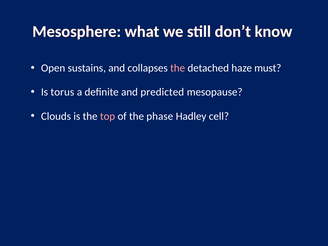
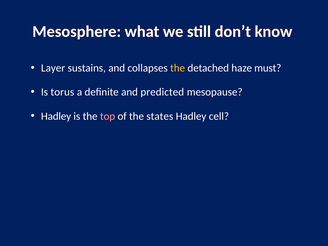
Open: Open -> Layer
the at (178, 68) colour: pink -> yellow
Clouds at (56, 116): Clouds -> Hadley
phase: phase -> states
